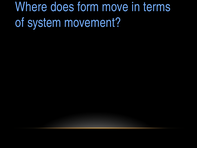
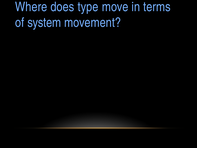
form: form -> type
